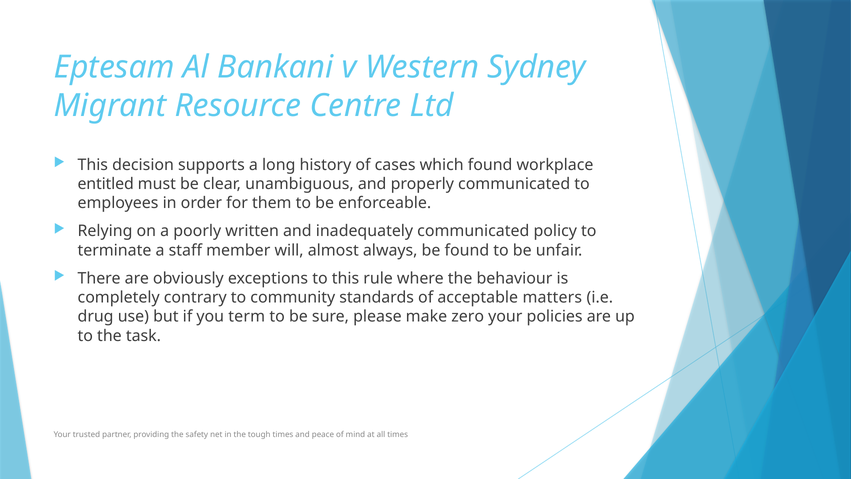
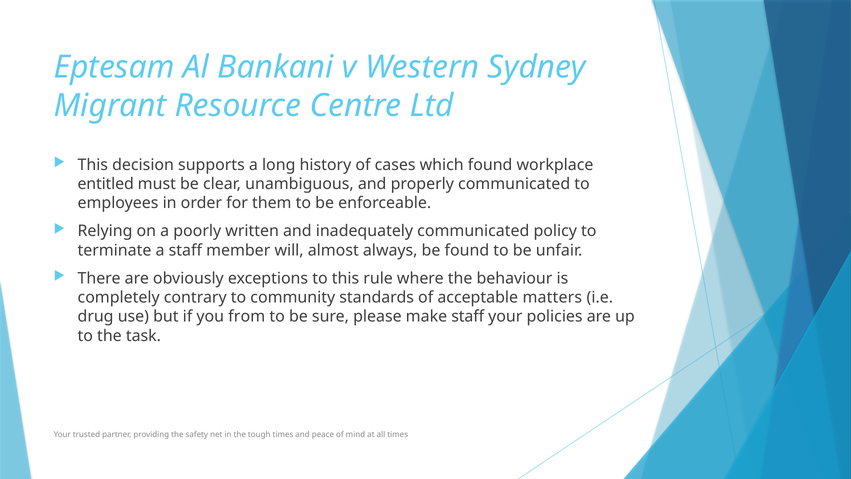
term: term -> from
make zero: zero -> staff
